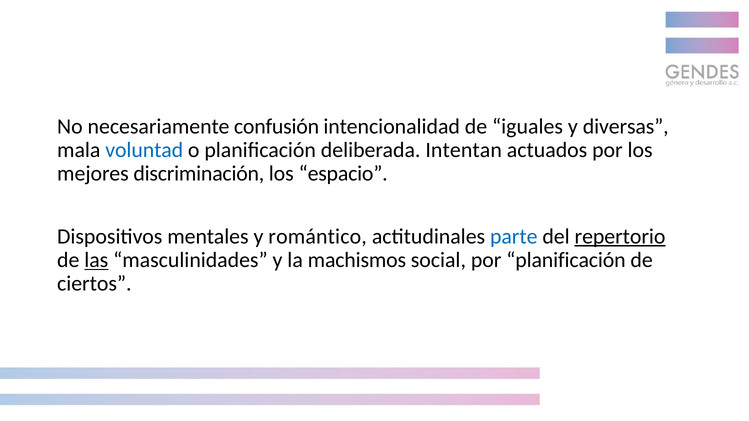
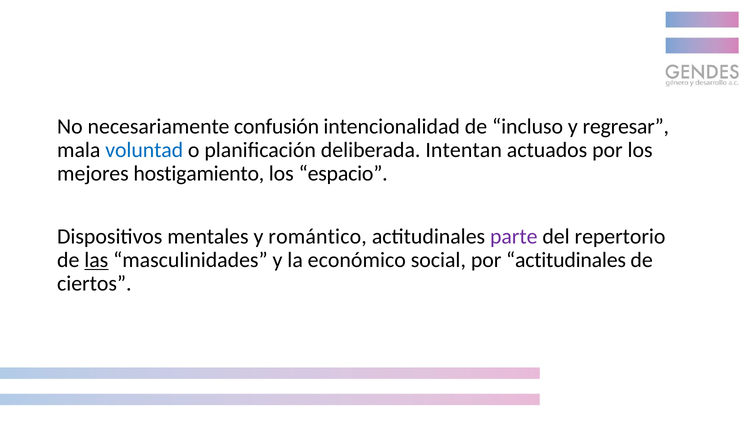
iguales: iguales -> incluso
diversas: diversas -> regresar
discriminación: discriminación -> hostigamiento
parte colour: blue -> purple
repertorio underline: present -> none
machismos: machismos -> económico
por planificación: planificación -> actitudinales
